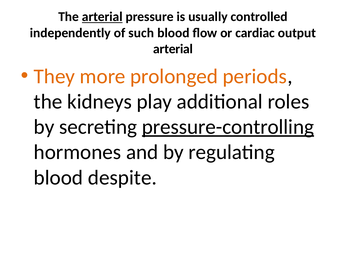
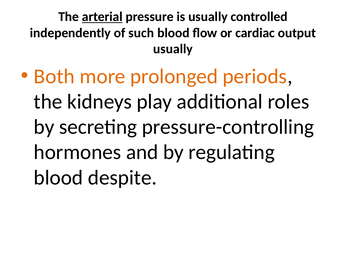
arterial at (173, 49): arterial -> usually
They: They -> Both
pressure-controlling underline: present -> none
